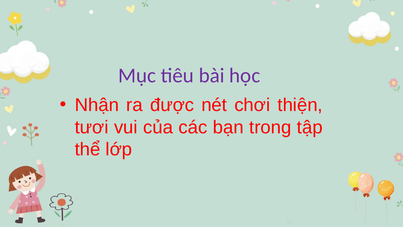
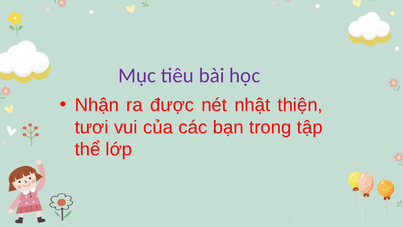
chơi: chơi -> nhật
